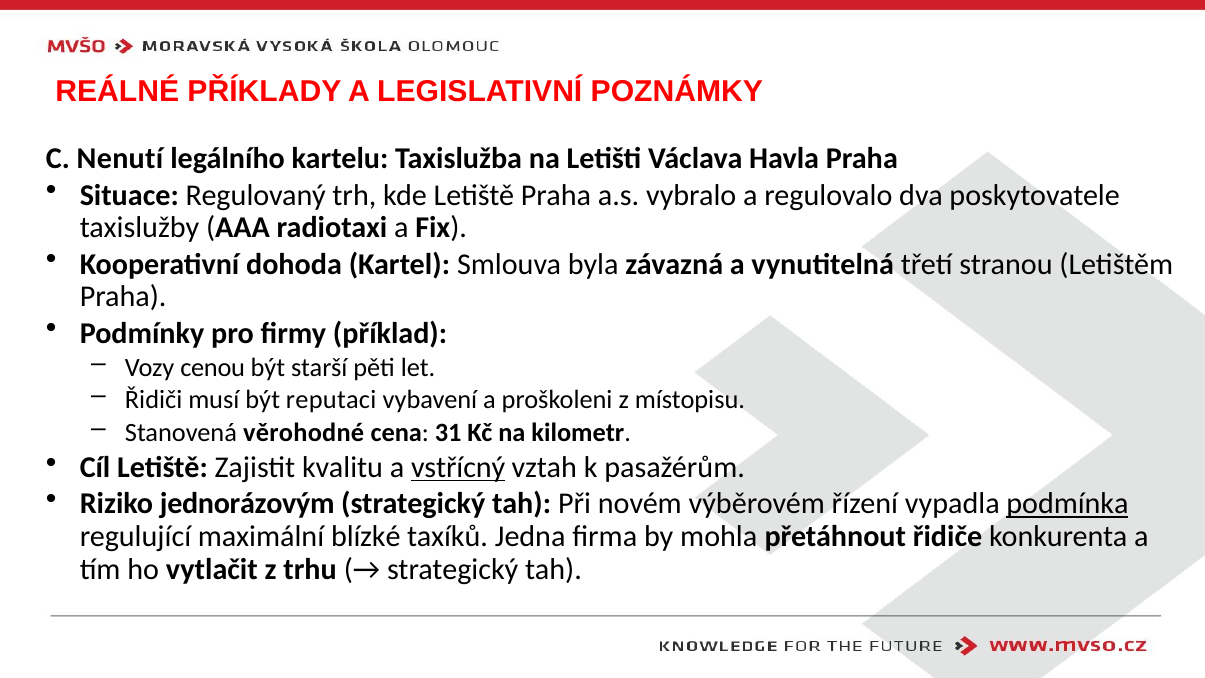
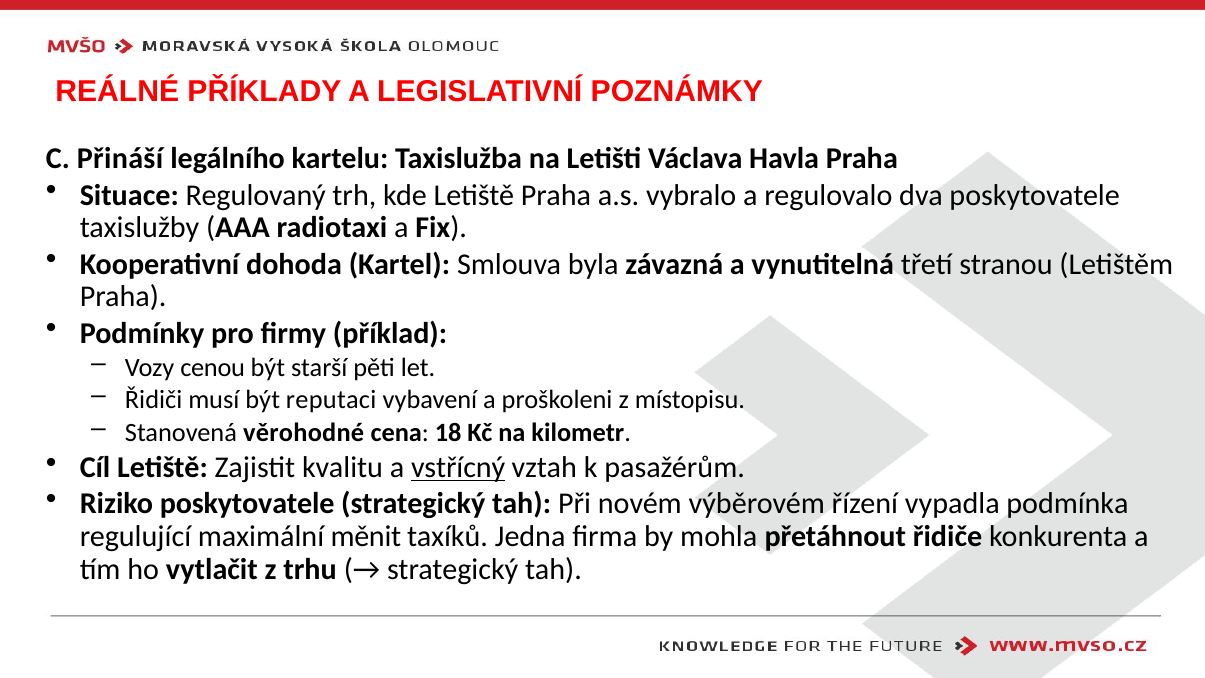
Nenutí: Nenutí -> Přináší
31: 31 -> 18
Riziko jednorázovým: jednorázovým -> poskytovatele
podmínka underline: present -> none
blízké: blízké -> měnit
